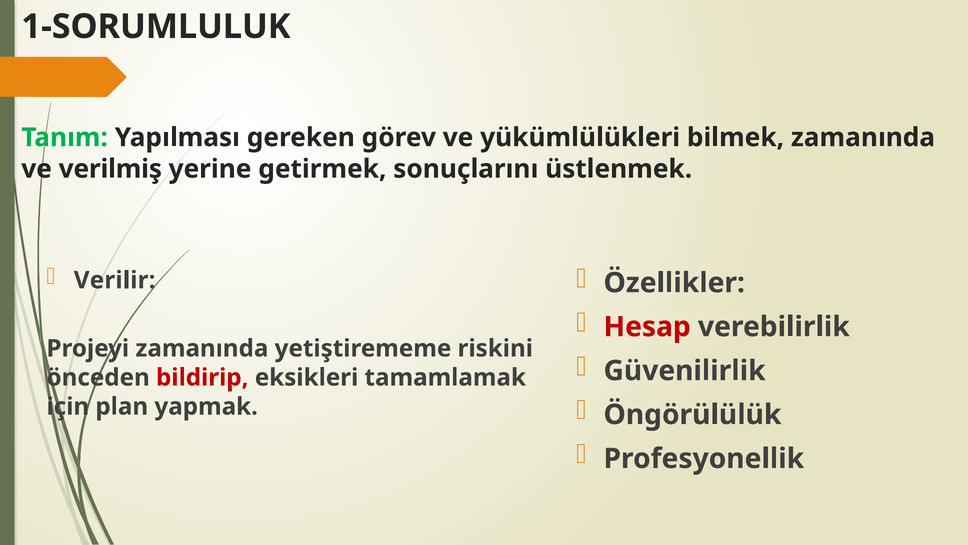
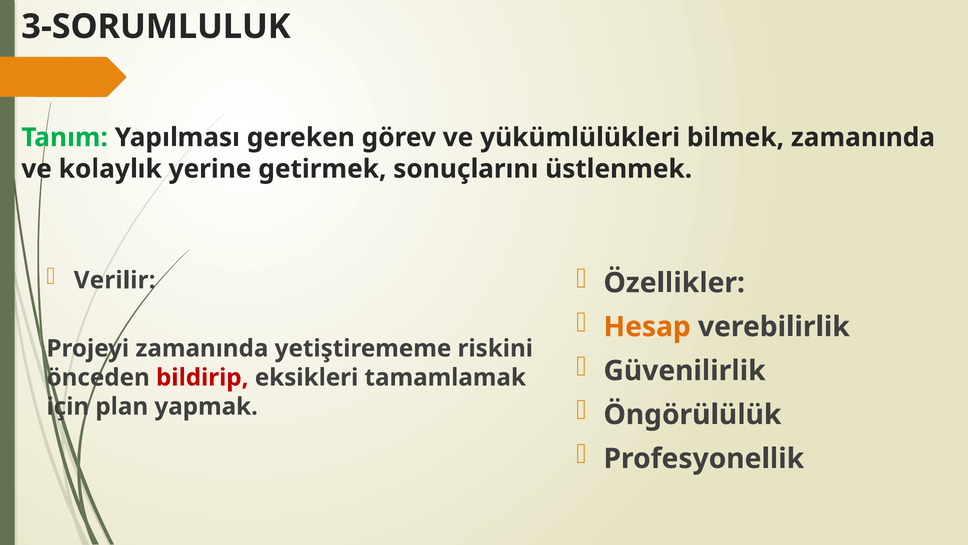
1-SORUMLULUK: 1-SORUMLULUK -> 3-SORUMLULUK
verilmiş: verilmiş -> kolaylık
Hesap colour: red -> orange
